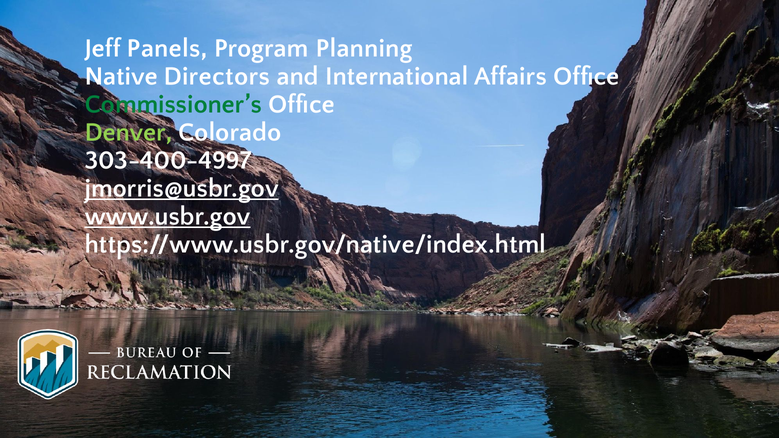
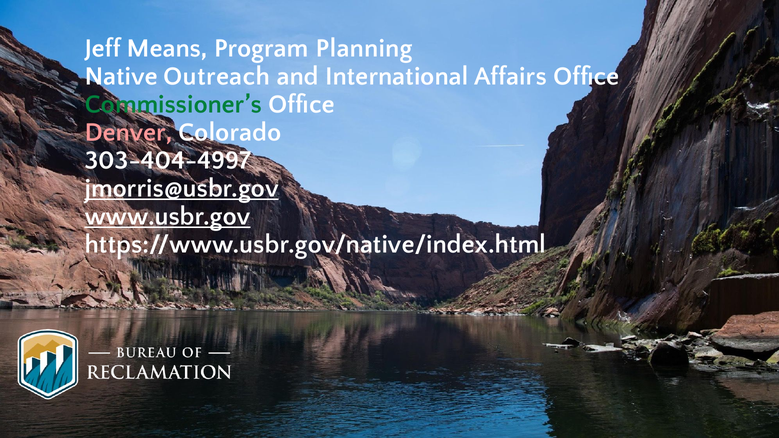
Panels: Panels -> Means
Directors: Directors -> Outreach
Denver colour: light green -> pink
303-400-4997: 303-400-4997 -> 303-404-4997
